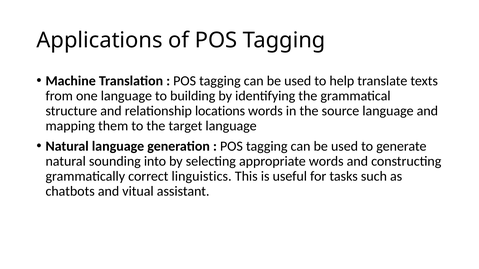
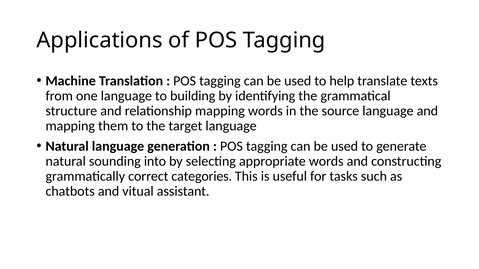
relationship locations: locations -> mapping
linguistics: linguistics -> categories
